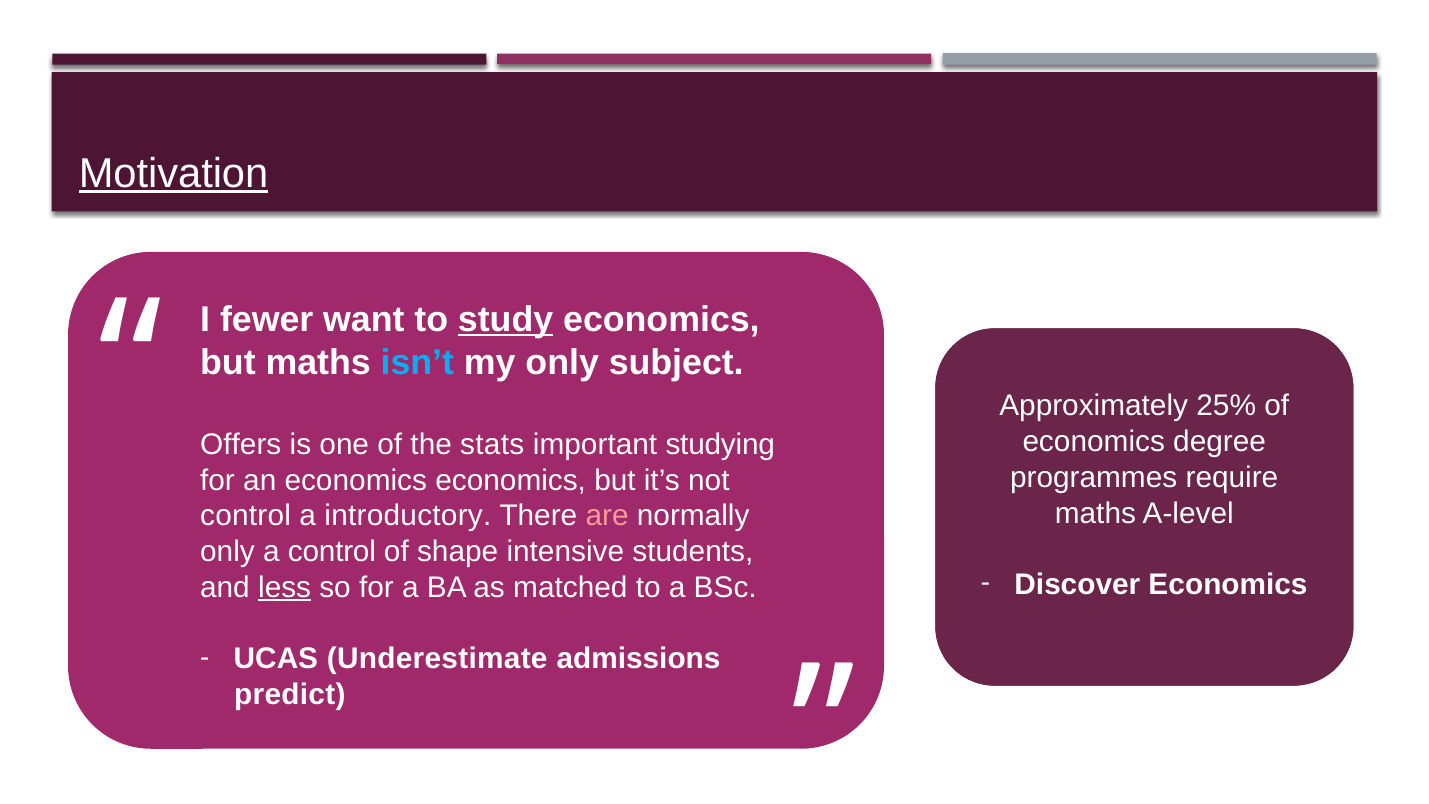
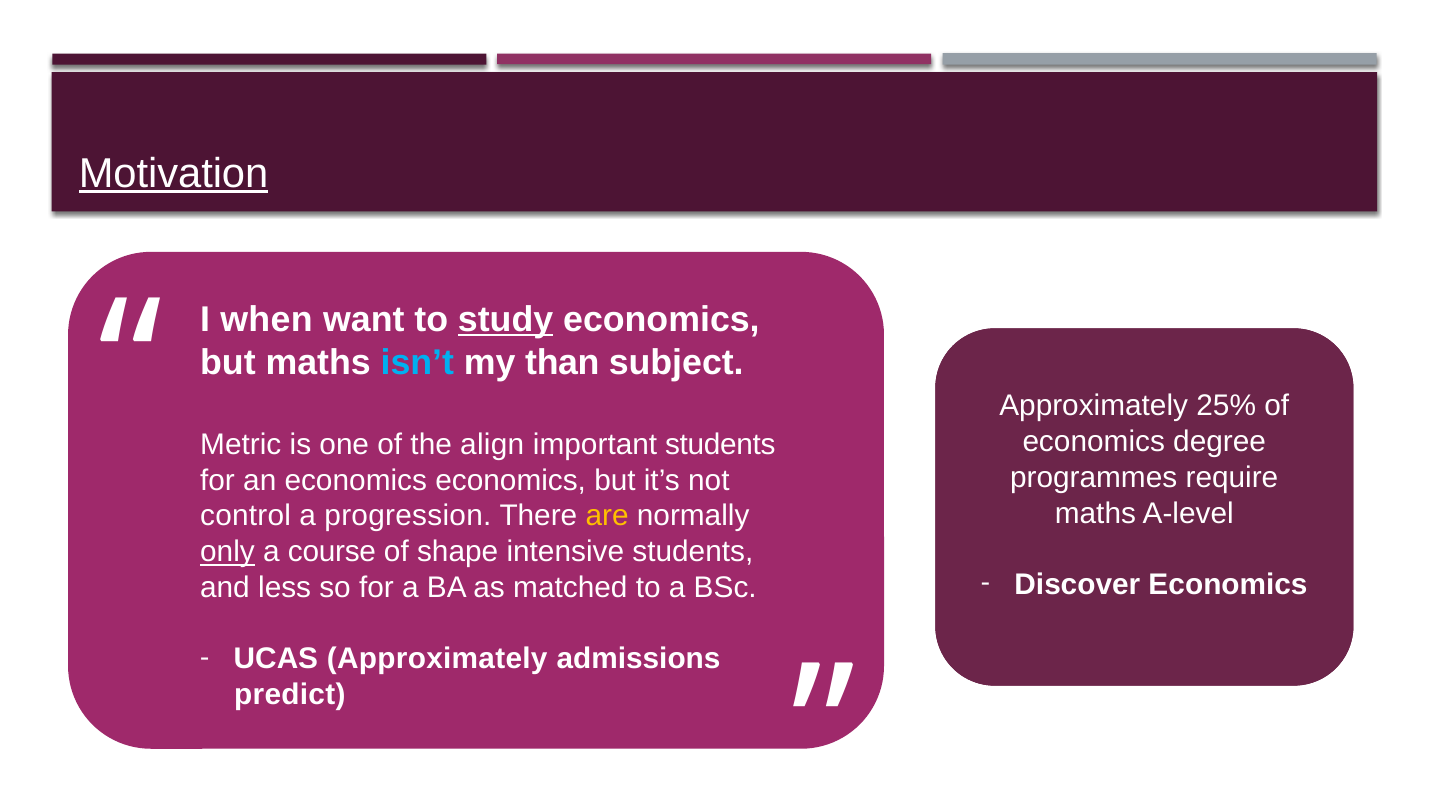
fewer: fewer -> when
my only: only -> than
Offers: Offers -> Metric
stats: stats -> align
important studying: studying -> students
introductory: introductory -> progression
are colour: pink -> yellow
only at (227, 552) underline: none -> present
a control: control -> course
less underline: present -> none
UCAS Underestimate: Underestimate -> Approximately
